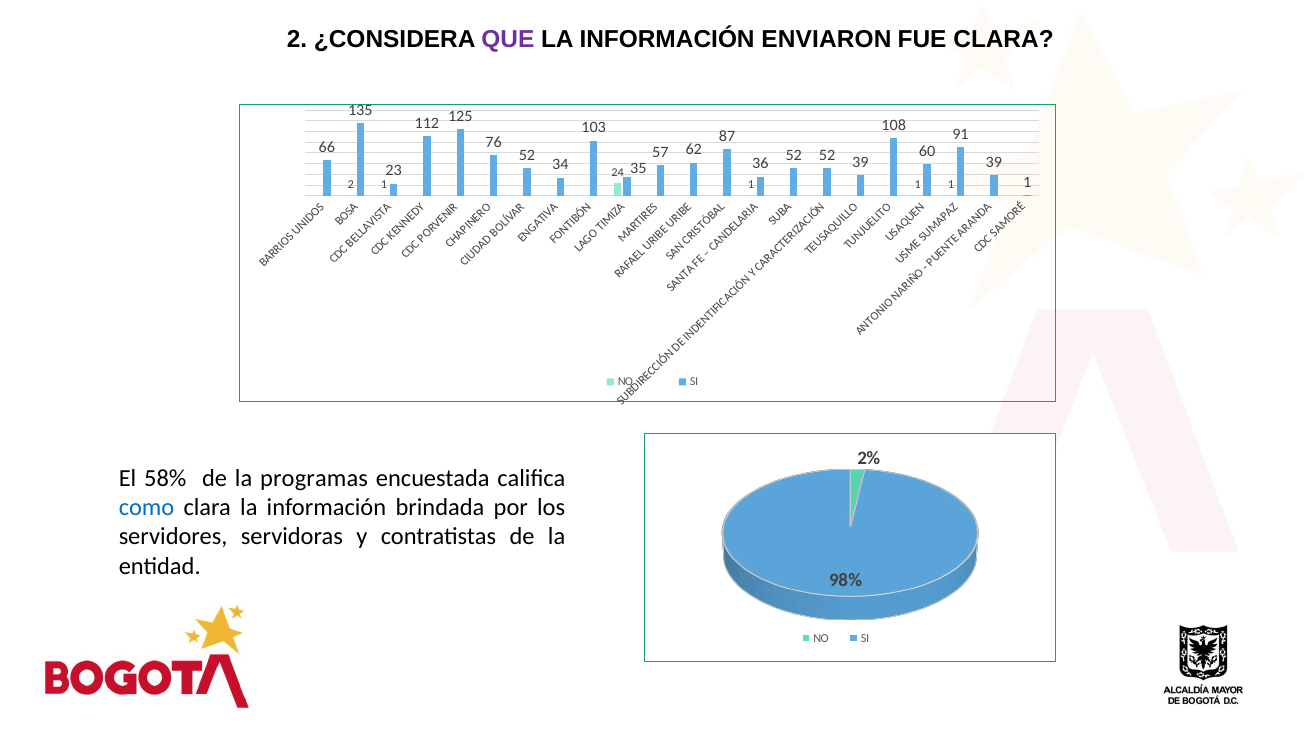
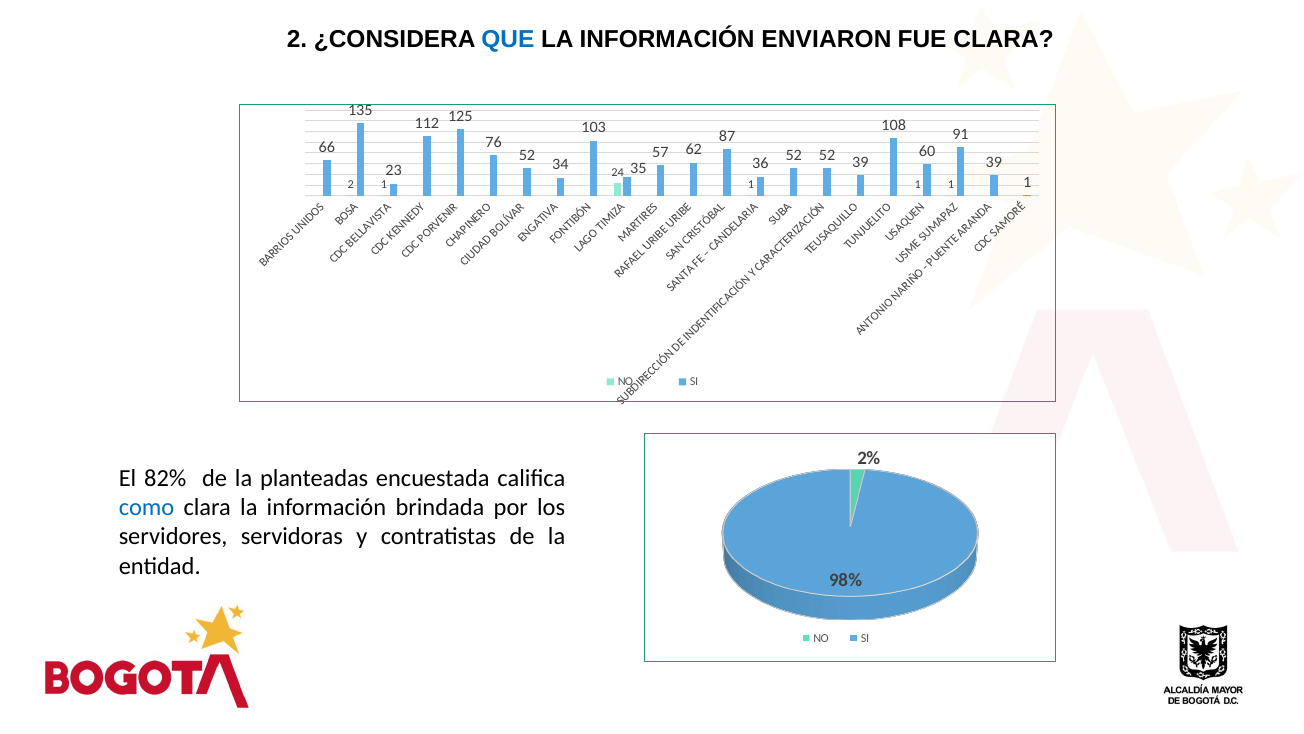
QUE colour: purple -> blue
58%: 58% -> 82%
programas: programas -> planteadas
